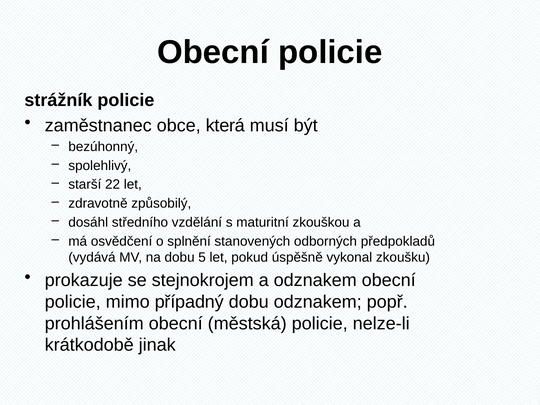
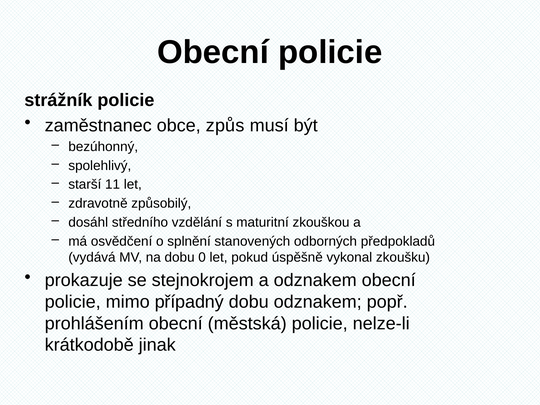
která: která -> způs
22: 22 -> 11
5: 5 -> 0
